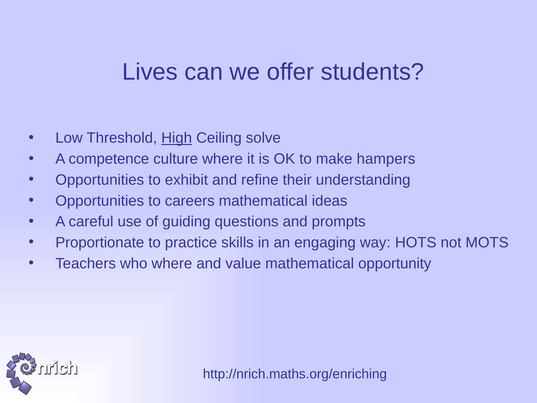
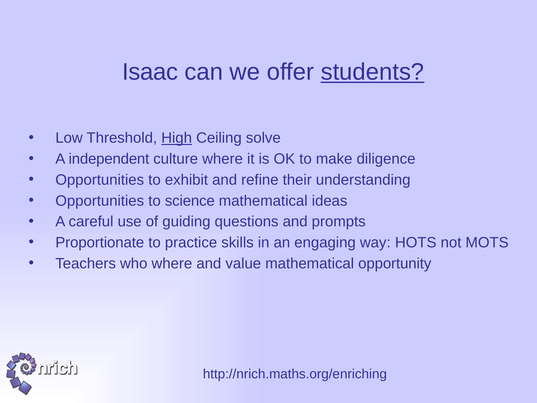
Lives: Lives -> Isaac
students underline: none -> present
competence: competence -> independent
hampers: hampers -> diligence
careers: careers -> science
